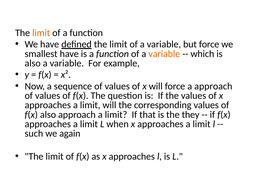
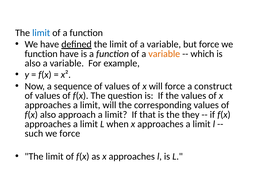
limit at (41, 33) colour: orange -> blue
smallest at (41, 54): smallest -> function
a approach: approach -> construct
we again: again -> force
